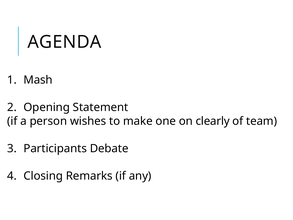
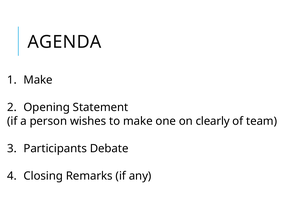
Mash at (38, 80): Mash -> Make
